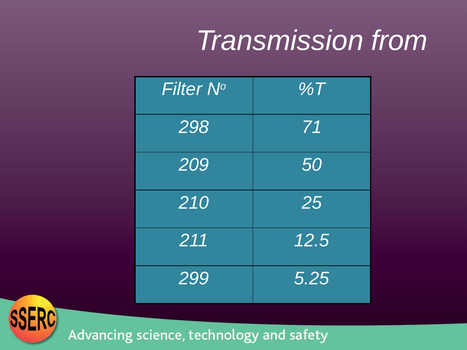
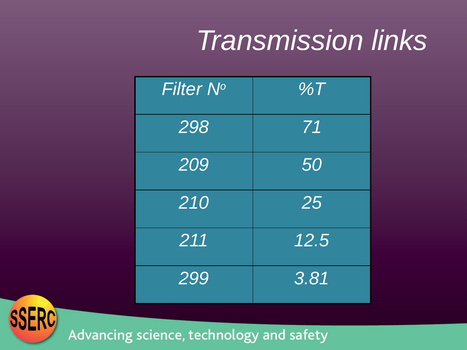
from: from -> links
5.25: 5.25 -> 3.81
